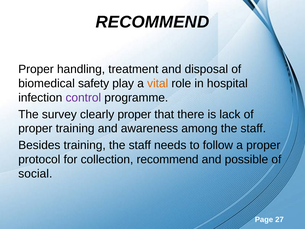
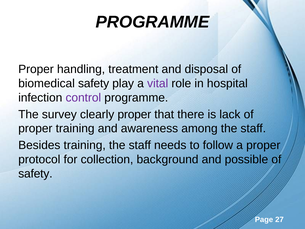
RECOMMEND at (152, 22): RECOMMEND -> PROGRAMME
vital colour: orange -> purple
collection recommend: recommend -> background
social at (35, 173): social -> safety
